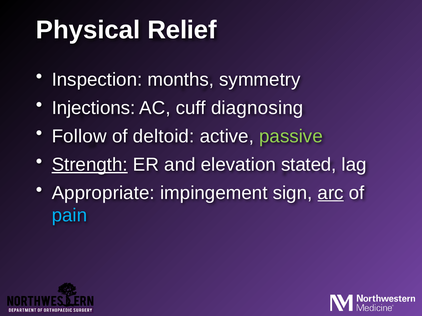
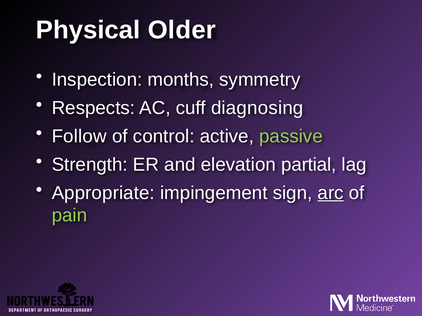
Relief: Relief -> Older
Injections: Injections -> Respects
deltoid: deltoid -> control
Strength underline: present -> none
stated: stated -> partial
pain colour: light blue -> light green
